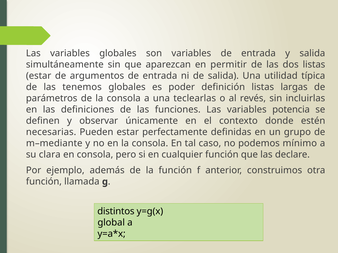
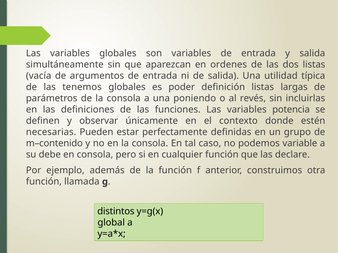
permitir: permitir -> ordenes
estar at (39, 76): estar -> vacía
teclearlas: teclearlas -> poniendo
m–mediante: m–mediante -> m–contenido
mínimo: mínimo -> variable
clara: clara -> debe
